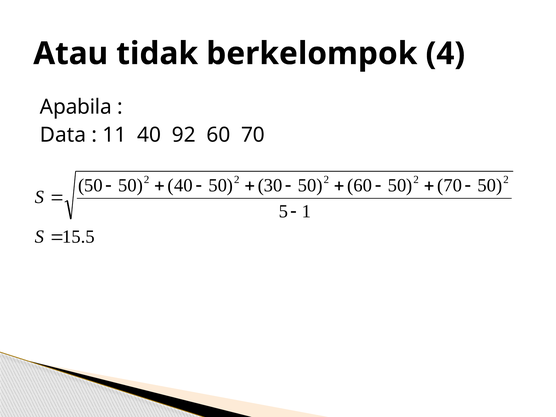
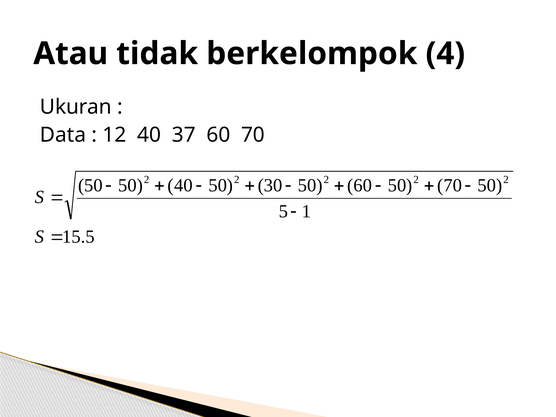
Apabila: Apabila -> Ukuran
11: 11 -> 12
92: 92 -> 37
